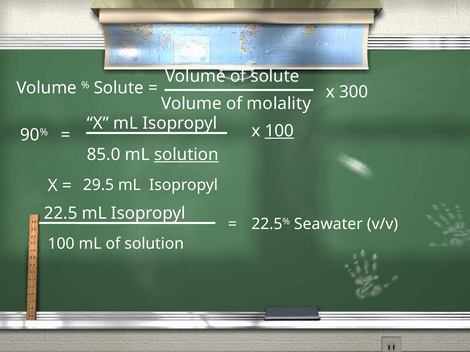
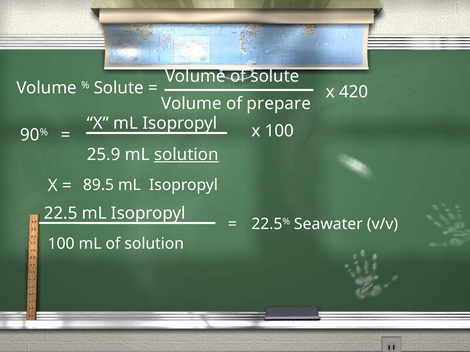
300: 300 -> 420
molality: molality -> prepare
100 at (279, 131) underline: present -> none
85.0: 85.0 -> 25.9
29.5: 29.5 -> 89.5
